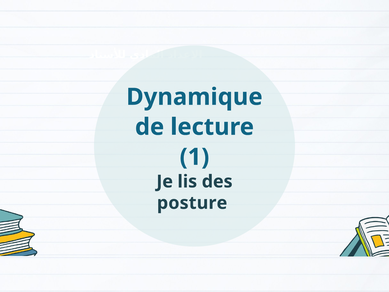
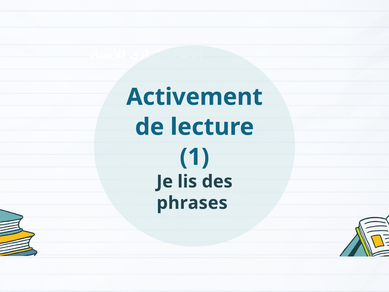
Dynamique: Dynamique -> Activement
posture: posture -> phrases
